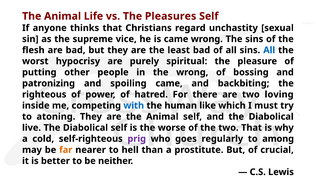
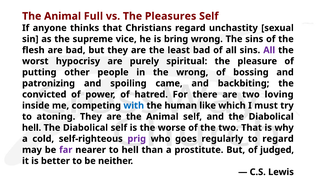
Life: Life -> Full
is came: came -> bring
All at (269, 50) colour: blue -> purple
righteous: righteous -> convicted
live at (32, 128): live -> hell
to among: among -> regard
far colour: orange -> purple
crucial: crucial -> judged
